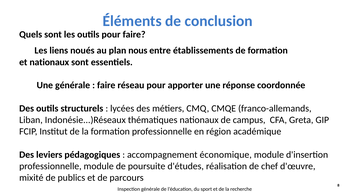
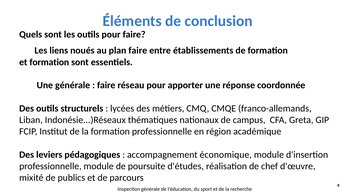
plan nous: nous -> faire
et nationaux: nationaux -> formation
